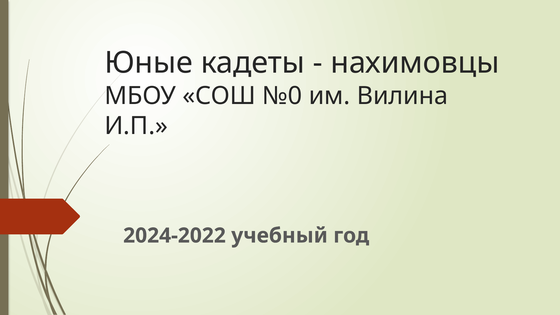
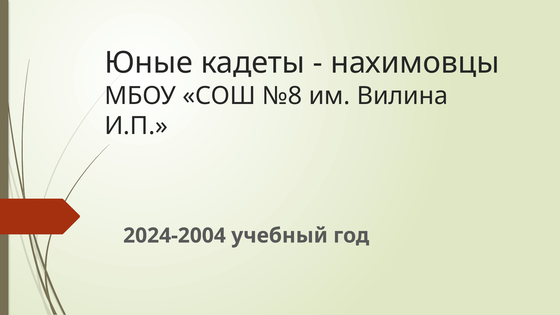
№0: №0 -> №8
2024-2022: 2024-2022 -> 2024-2004
